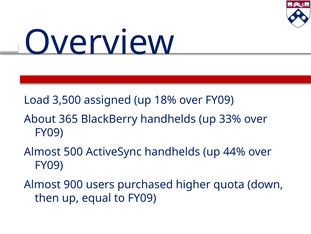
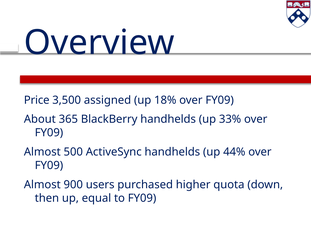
Load: Load -> Price
